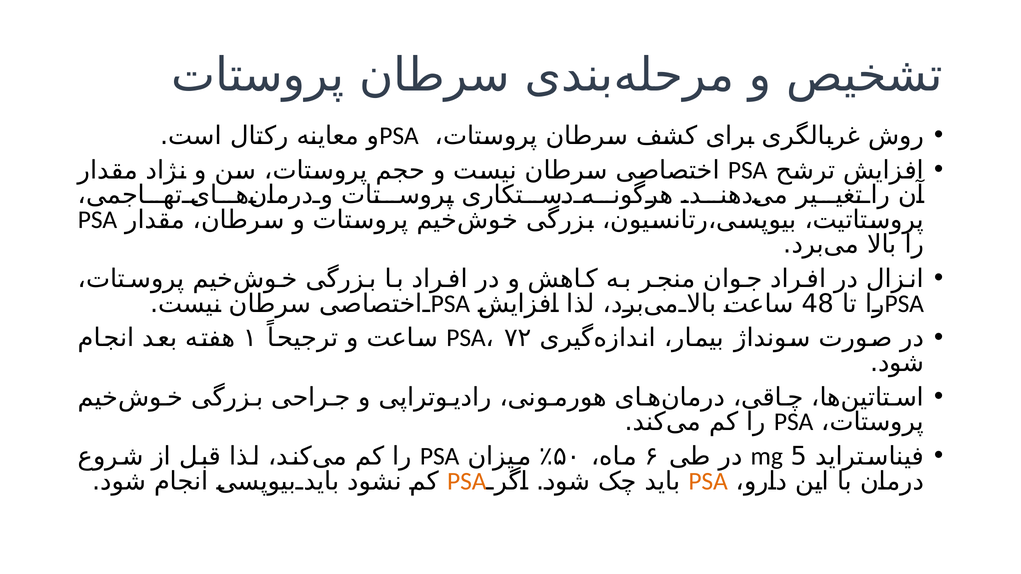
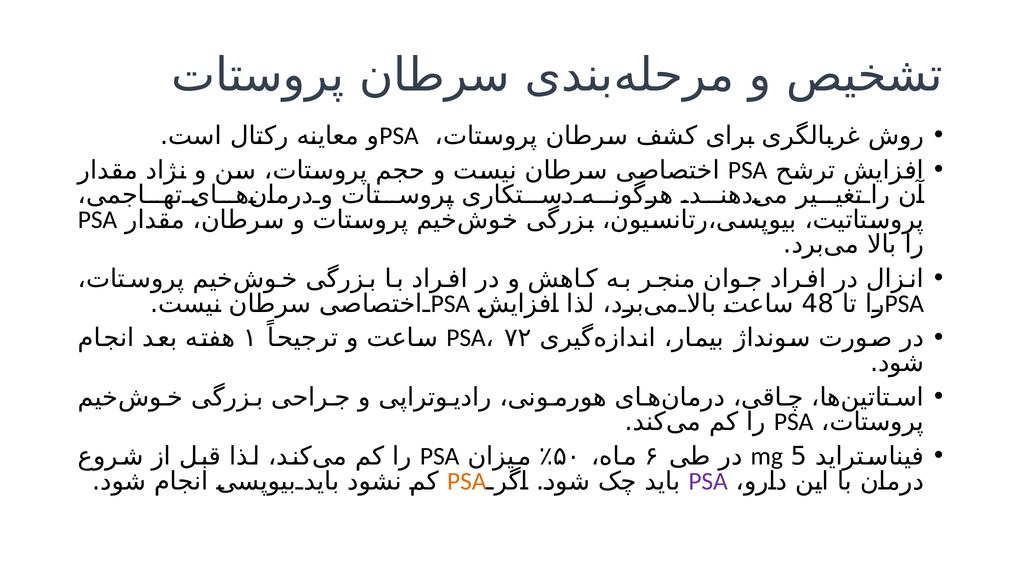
PSA at (708, 481) colour: orange -> purple
